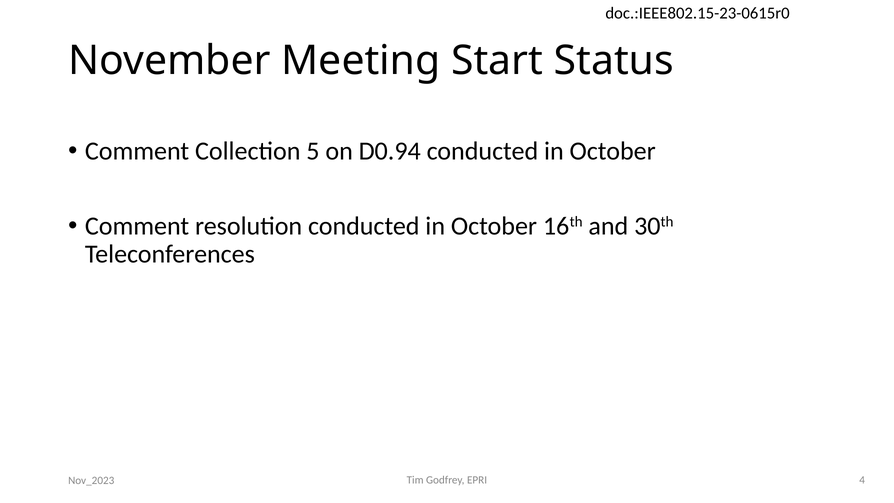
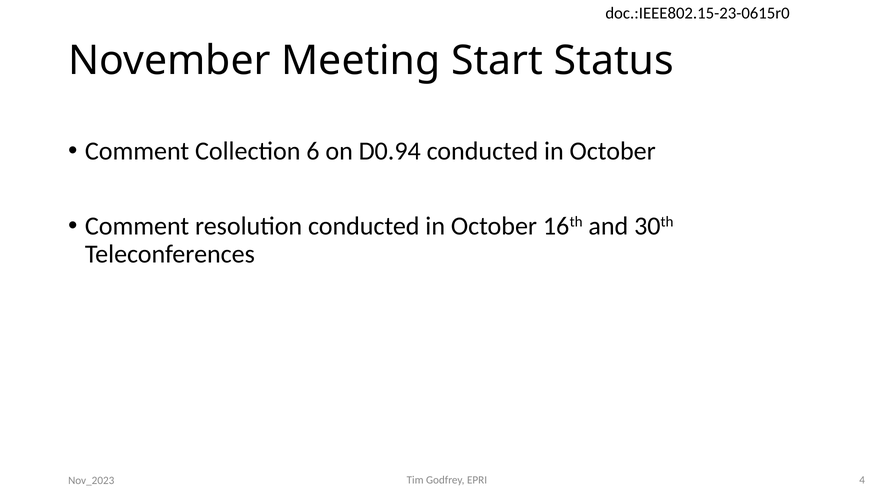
5: 5 -> 6
